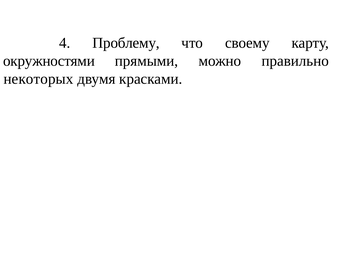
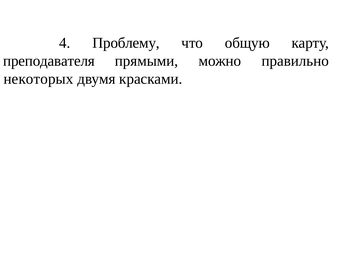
своему: своему -> общую
окружностями: окружностями -> преподавателя
